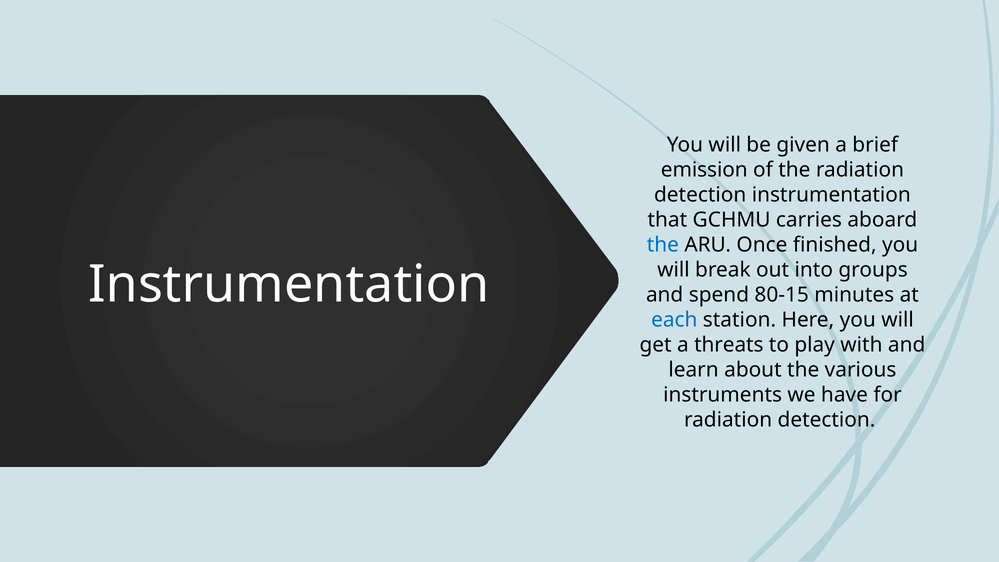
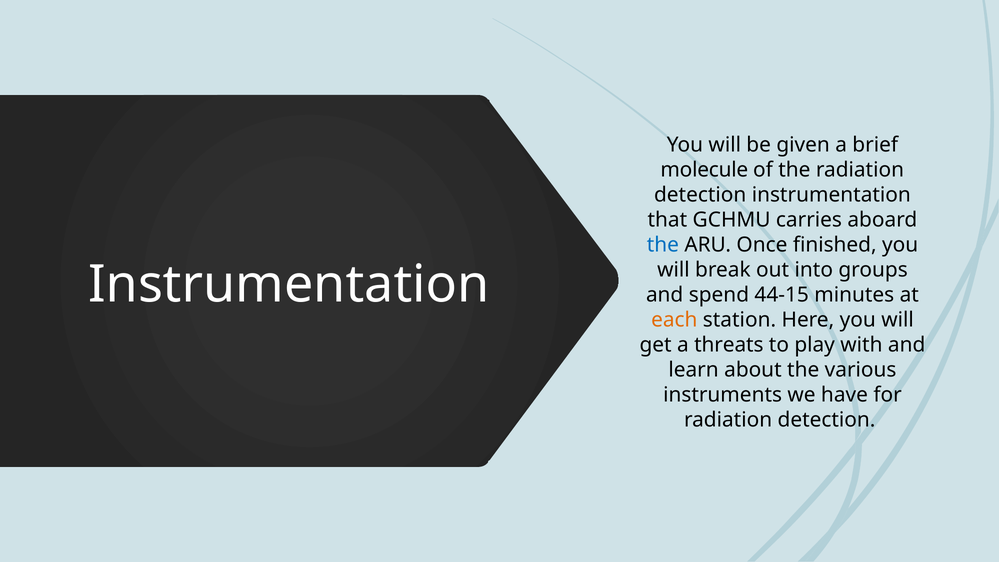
emission: emission -> molecule
80-15: 80-15 -> 44-15
each colour: blue -> orange
